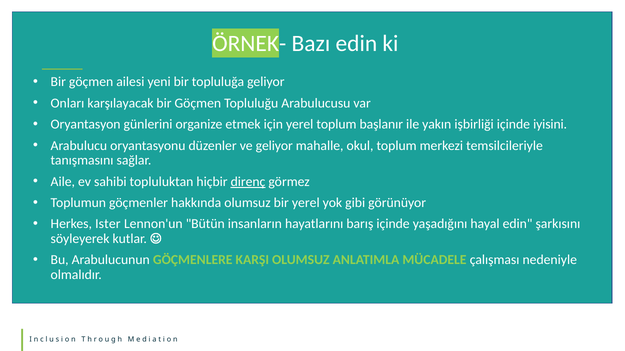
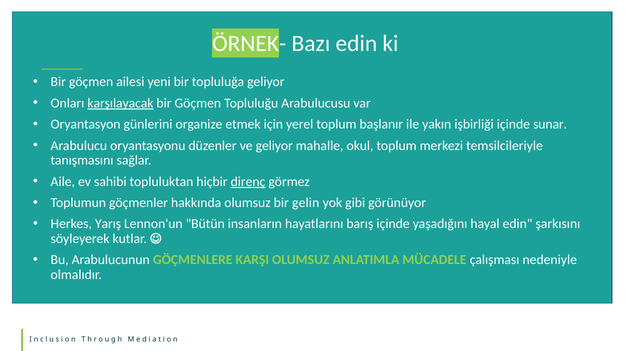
karşılayacak underline: none -> present
iyisini: iyisini -> sunar
bir yerel: yerel -> gelin
Ister: Ister -> Yarış
